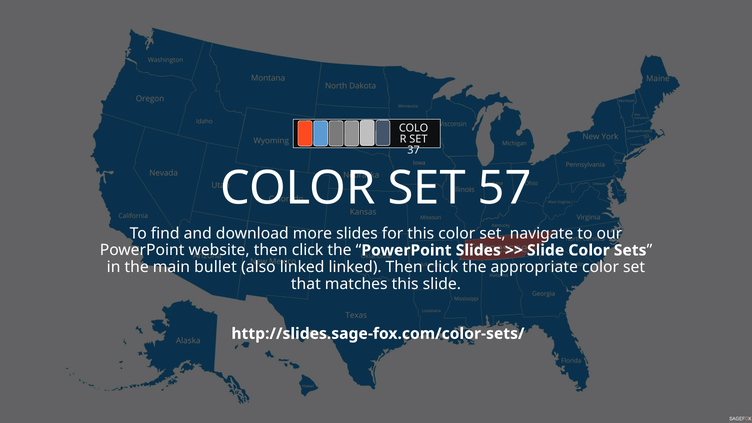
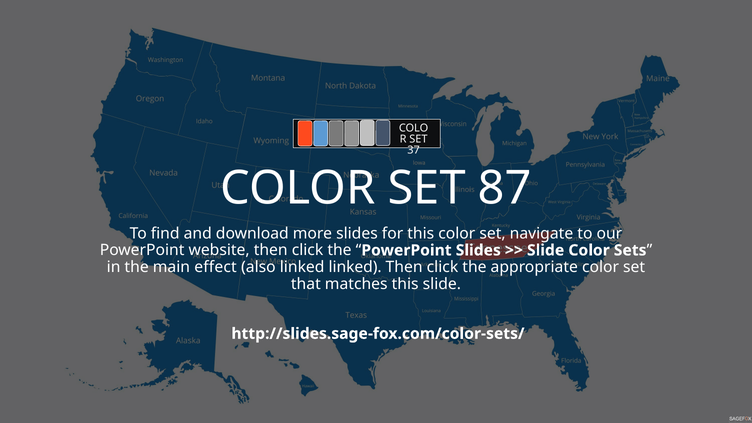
57: 57 -> 87
bullet: bullet -> effect
